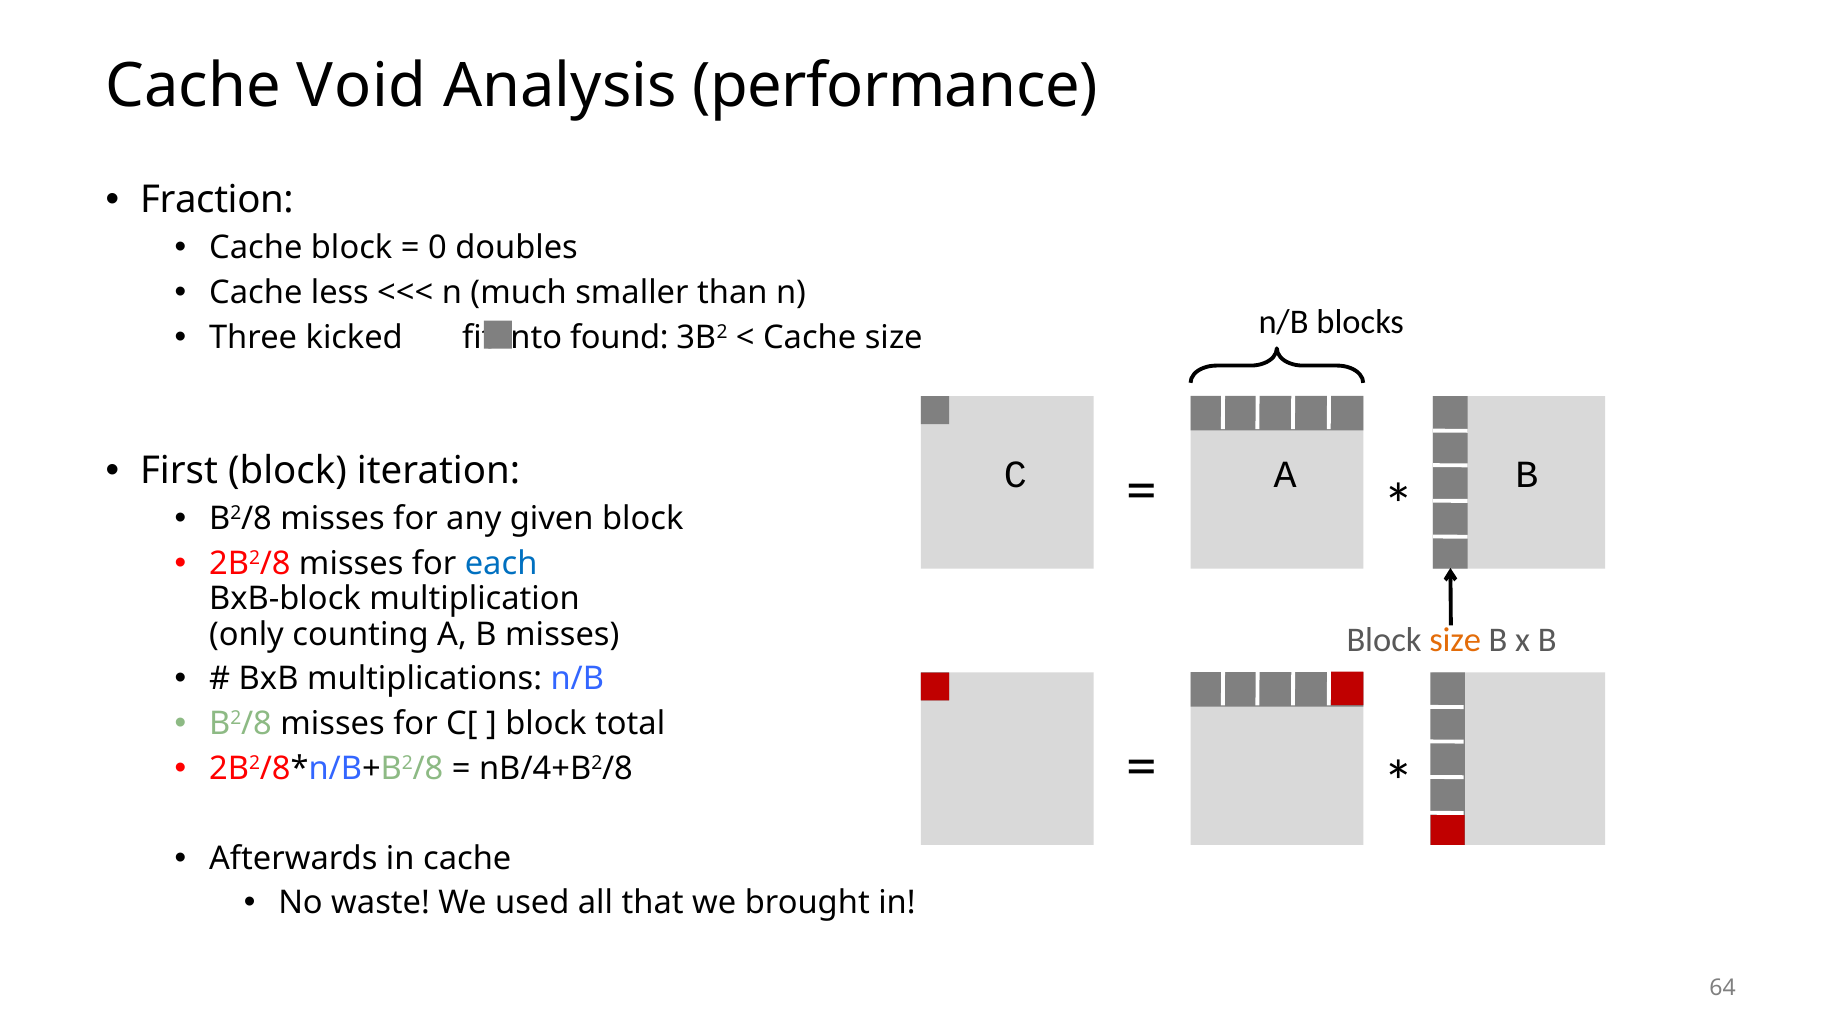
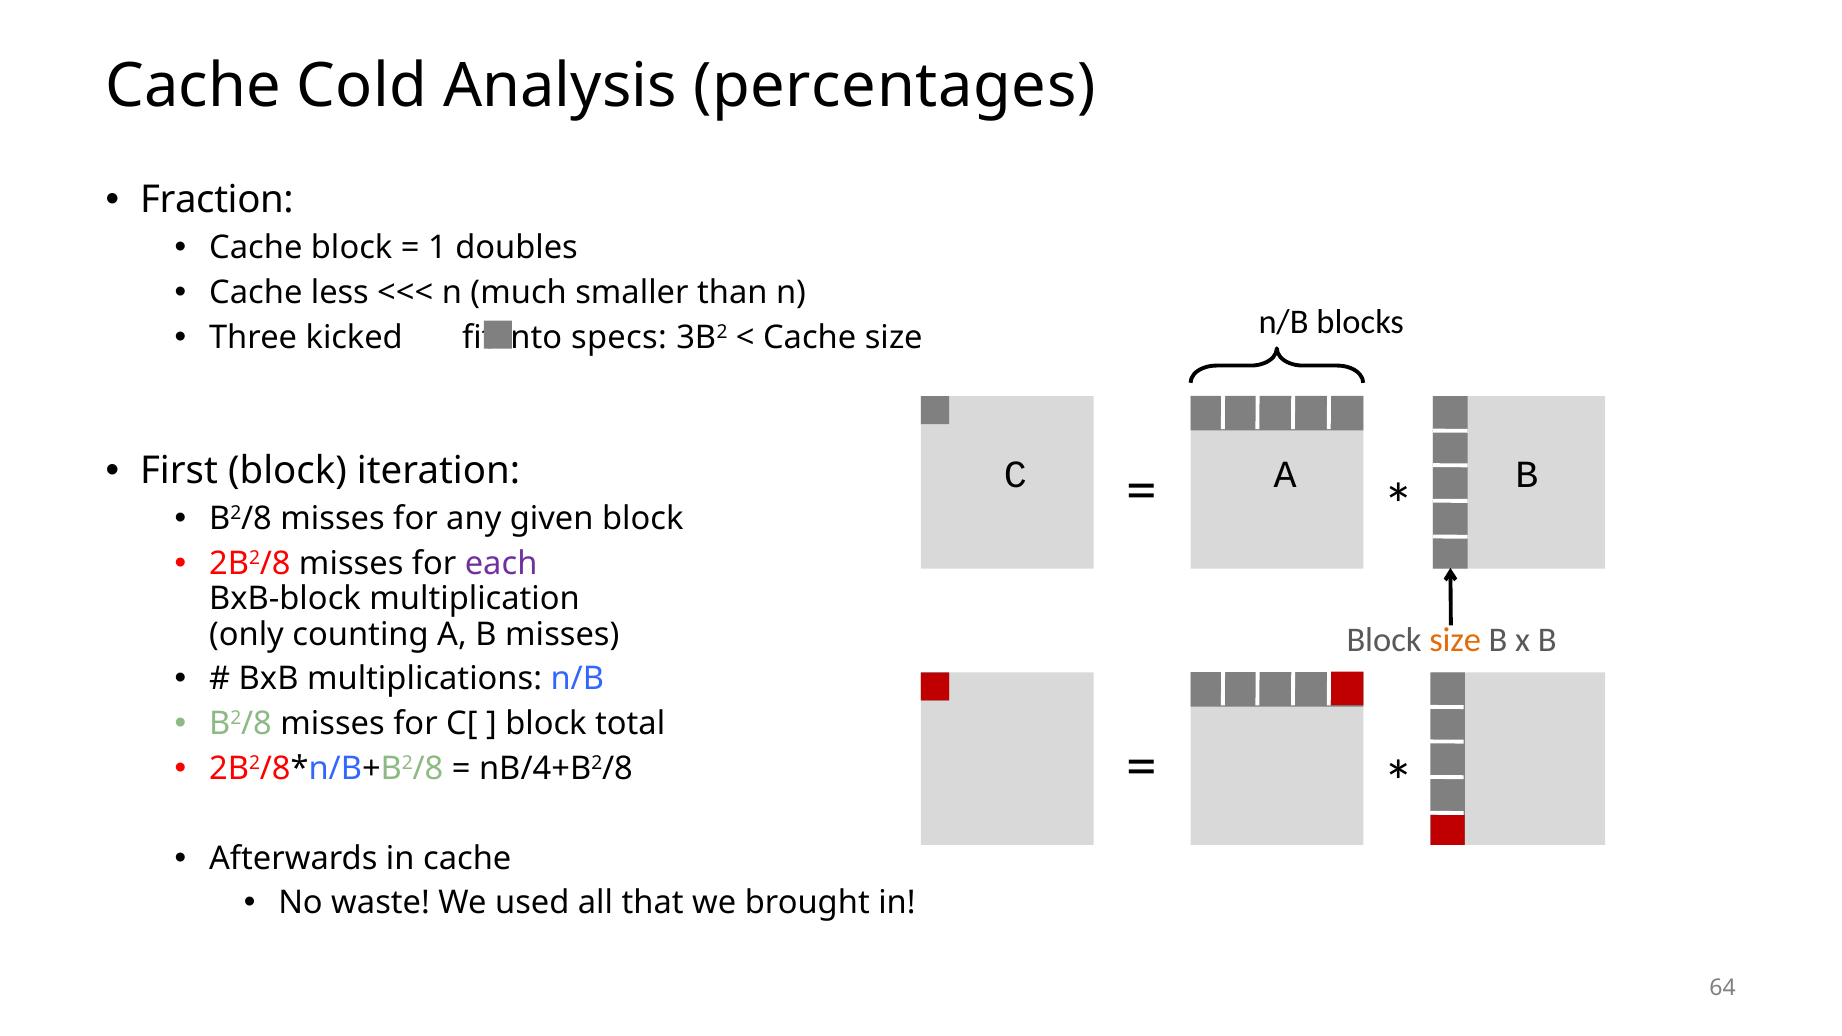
Void: Void -> Cold
performance: performance -> percentages
0: 0 -> 1
found: found -> specs
each colour: blue -> purple
